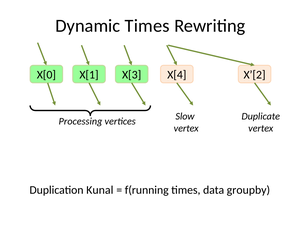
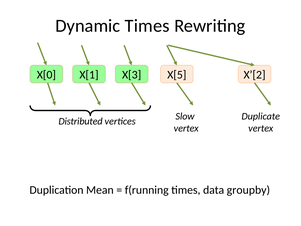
X[4: X[4 -> X[5
Processing: Processing -> Distributed
Kunal: Kunal -> Mean
